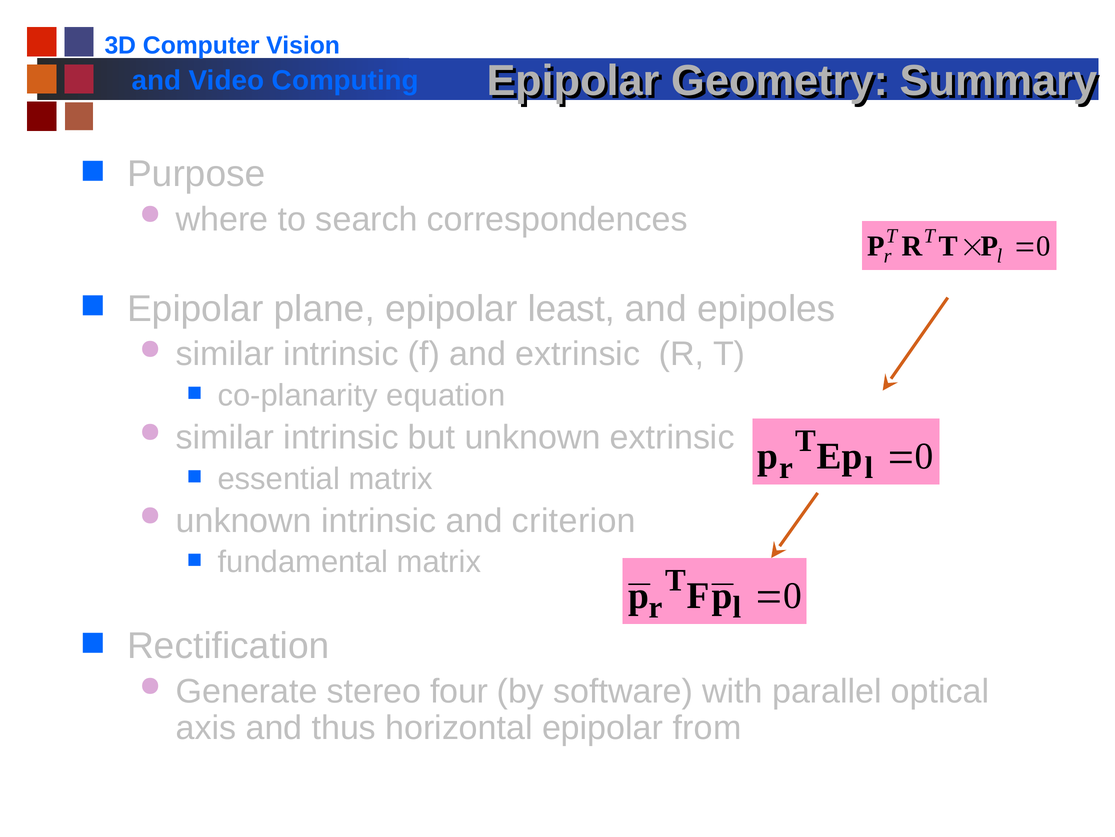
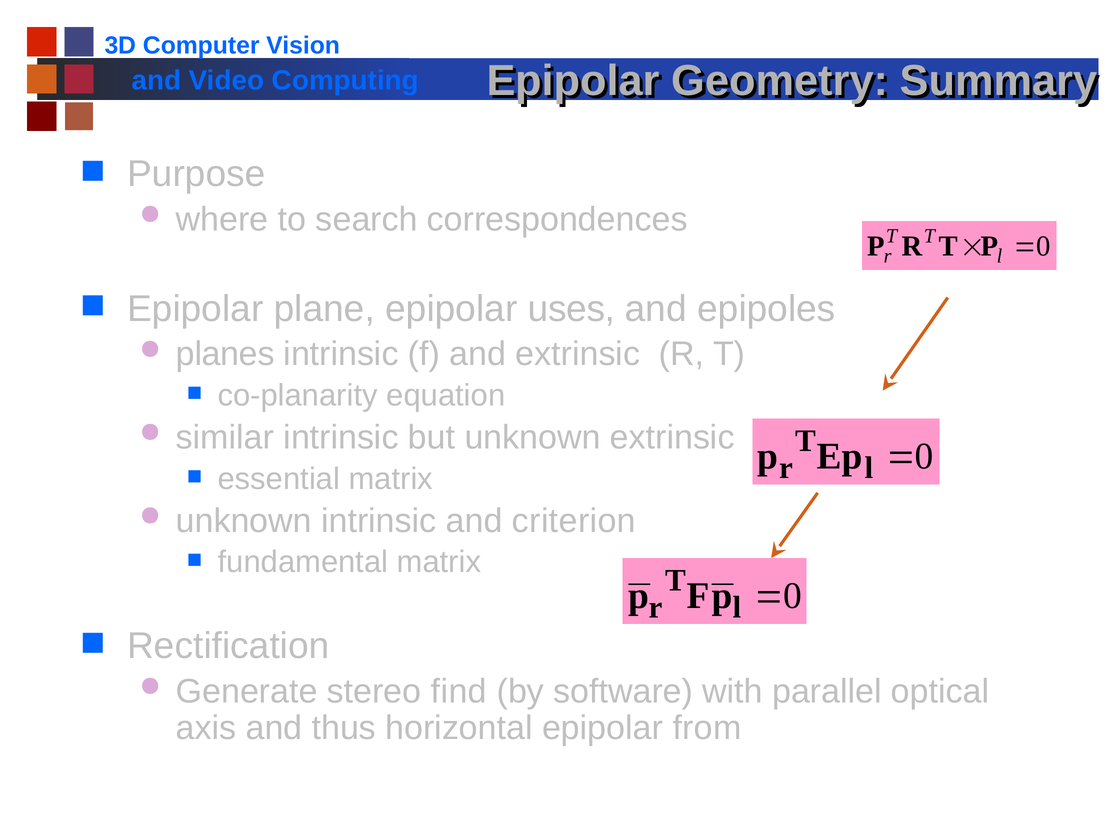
least: least -> uses
similar at (225, 354): similar -> planes
four: four -> find
